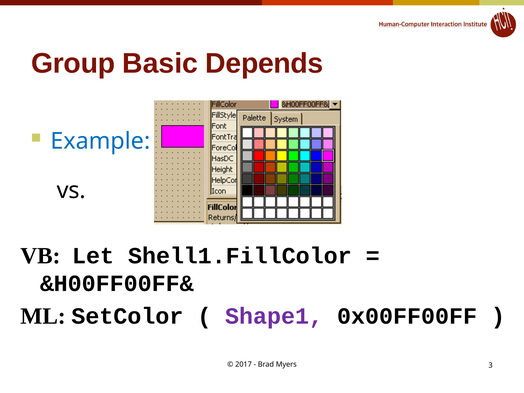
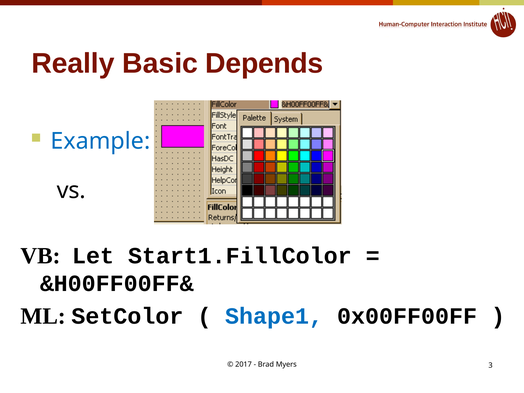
Group: Group -> Really
Shell1.FillColor: Shell1.FillColor -> Start1.FillColor
Shape1 colour: purple -> blue
